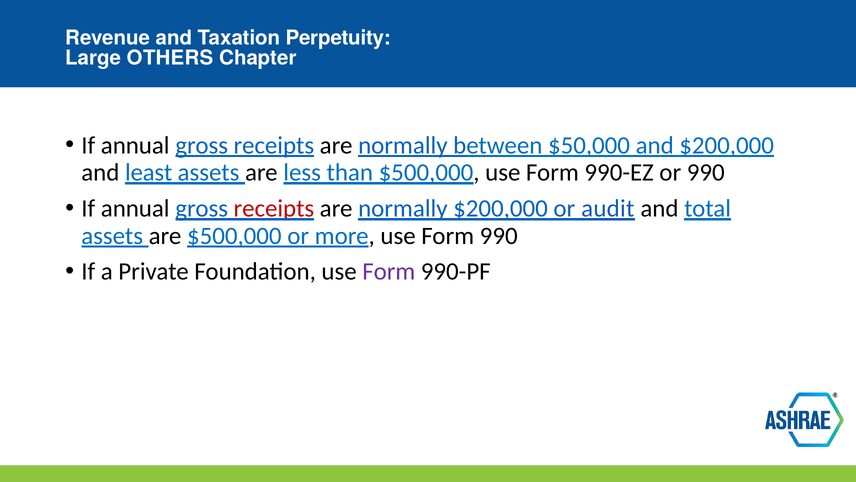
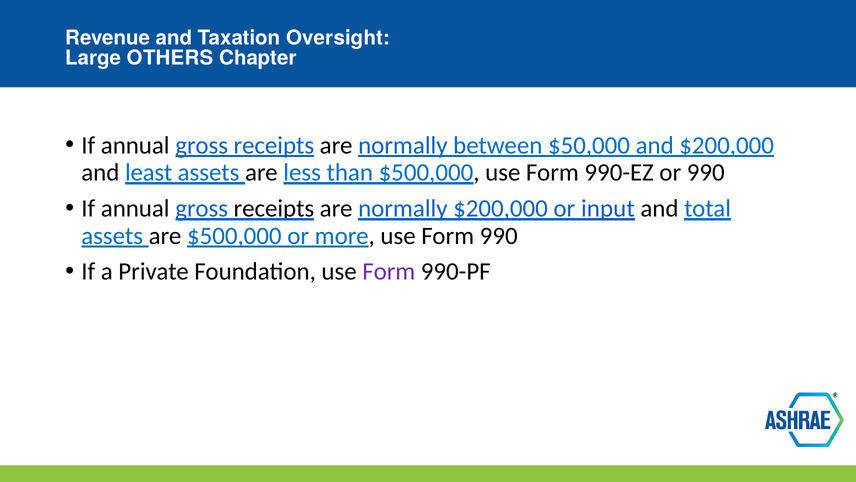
Perpetuity: Perpetuity -> Oversight
receipts at (274, 208) colour: red -> black
audit: audit -> input
